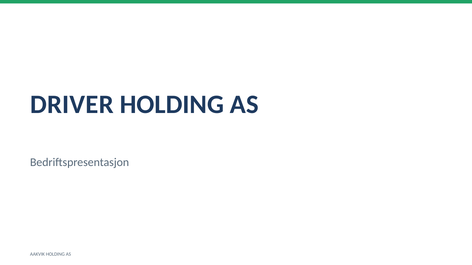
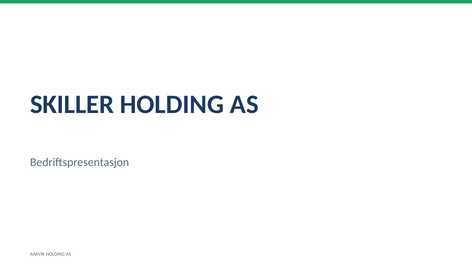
DRIVER: DRIVER -> SKILLER
